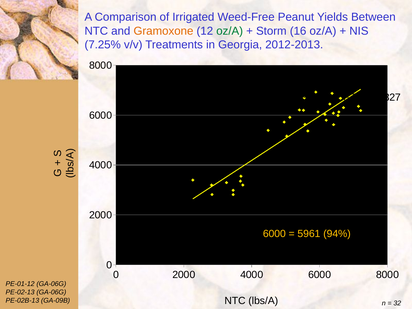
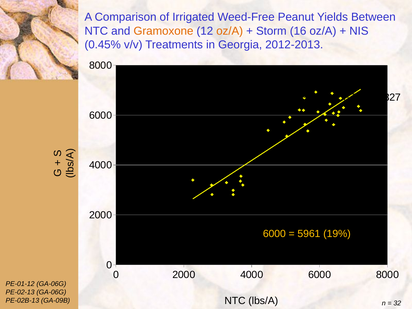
oz/A at (230, 31) colour: green -> orange
7.25%: 7.25% -> 0.45%
94%: 94% -> 19%
